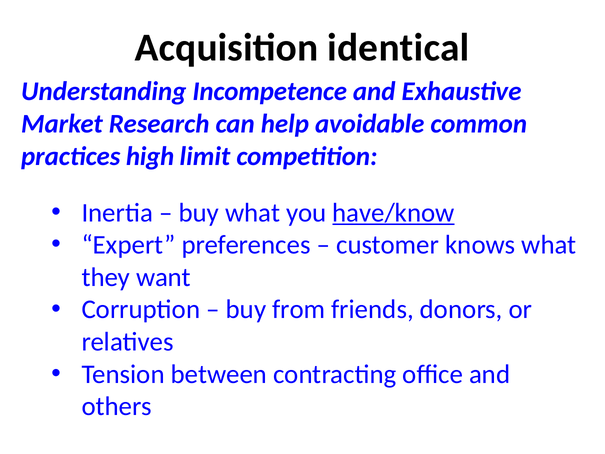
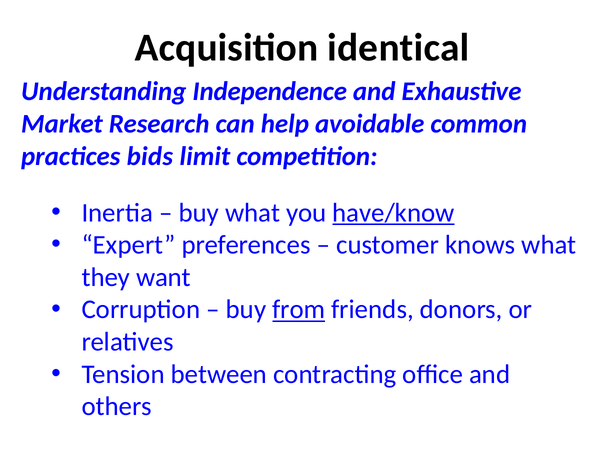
Incompetence: Incompetence -> Independence
high: high -> bids
from underline: none -> present
